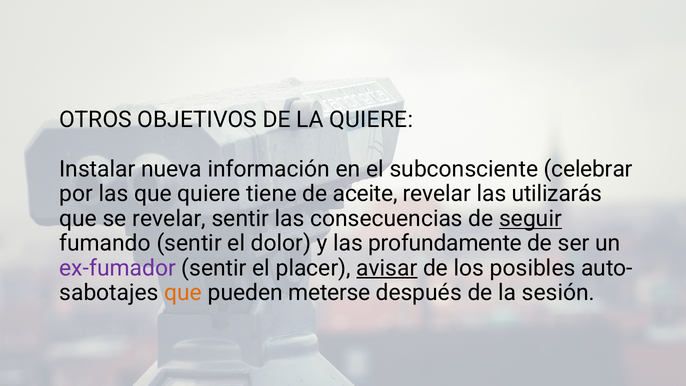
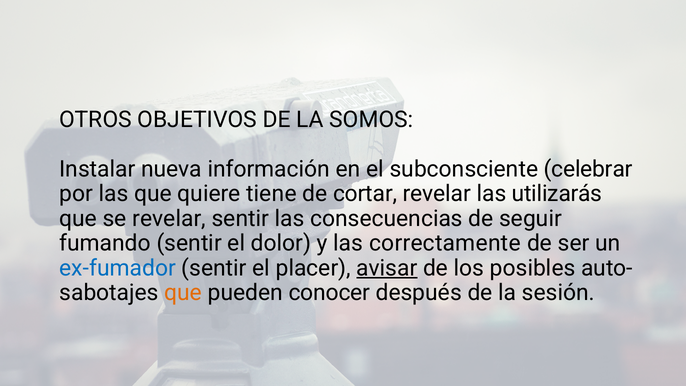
LA QUIERE: QUIERE -> SOMOS
aceite: aceite -> cortar
seguir underline: present -> none
profundamente: profundamente -> correctamente
ex-fumador colour: purple -> blue
meterse: meterse -> conocer
